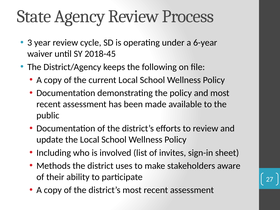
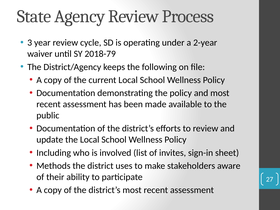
6-year: 6-year -> 2-year
2018-45: 2018-45 -> 2018-79
